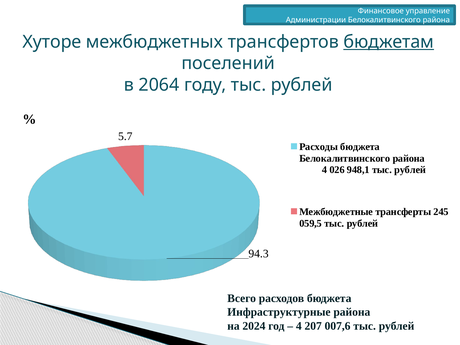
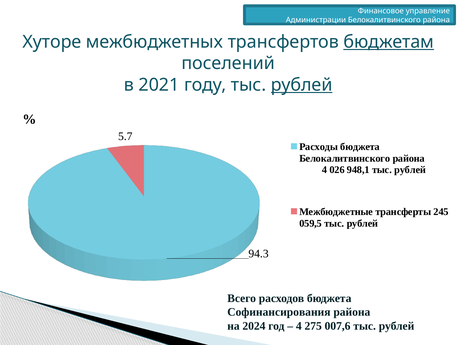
2064: 2064 -> 2021
рублей at (302, 85) underline: none -> present
Инфраструктурные: Инфраструктурные -> Софинансирования
207: 207 -> 275
